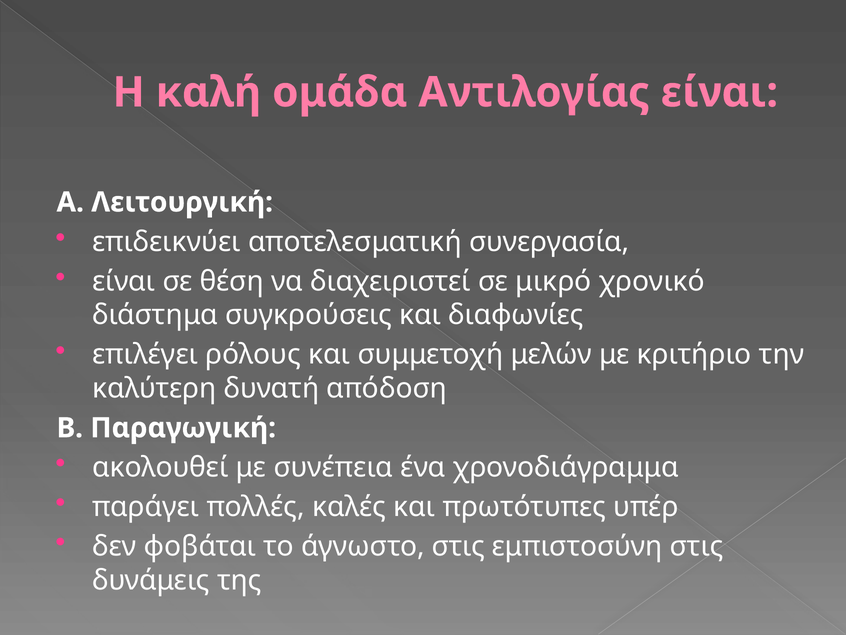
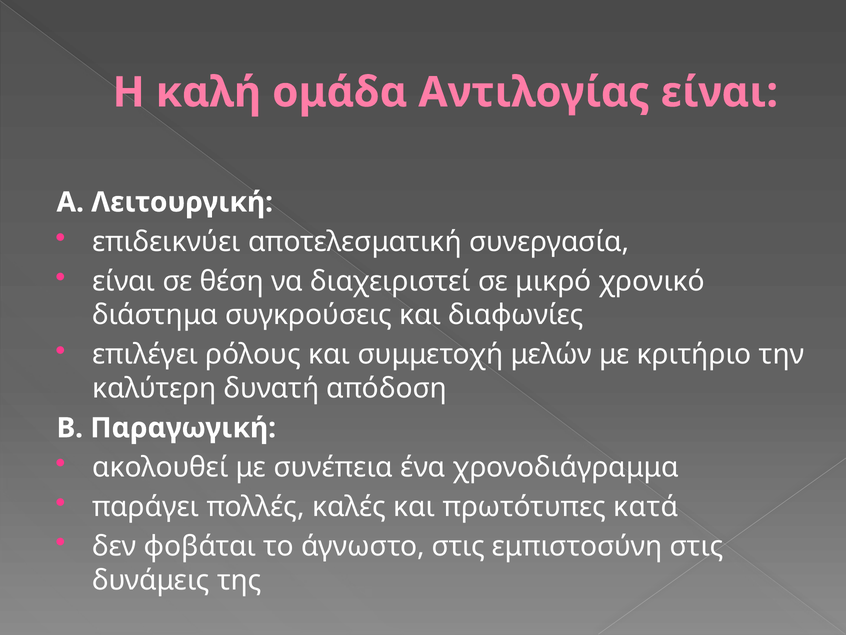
υπέρ: υπέρ -> κατά
